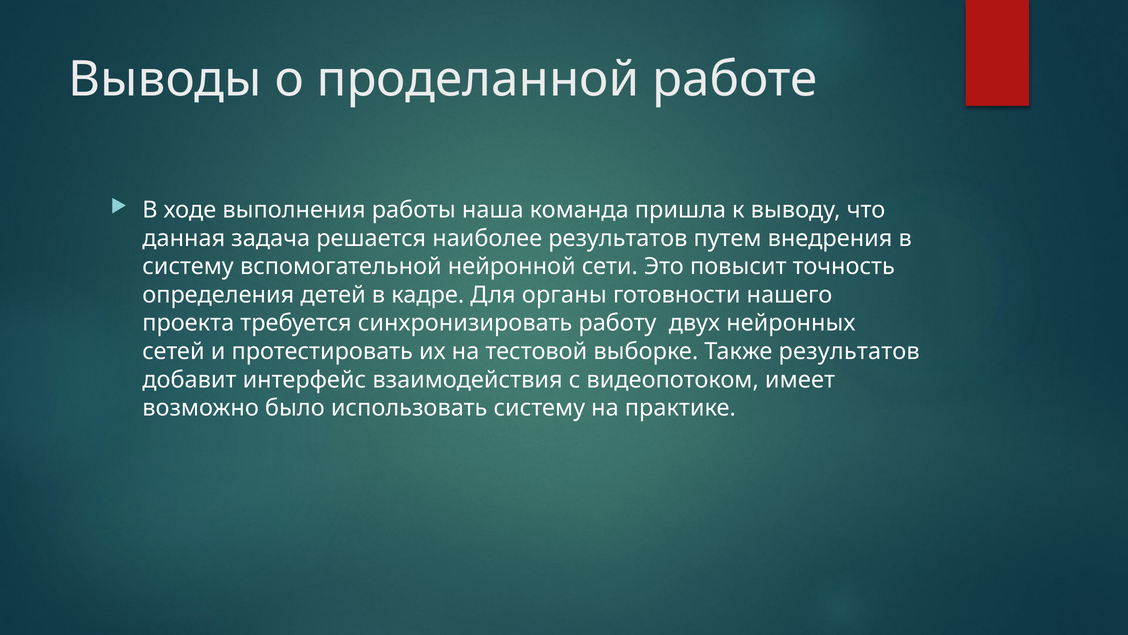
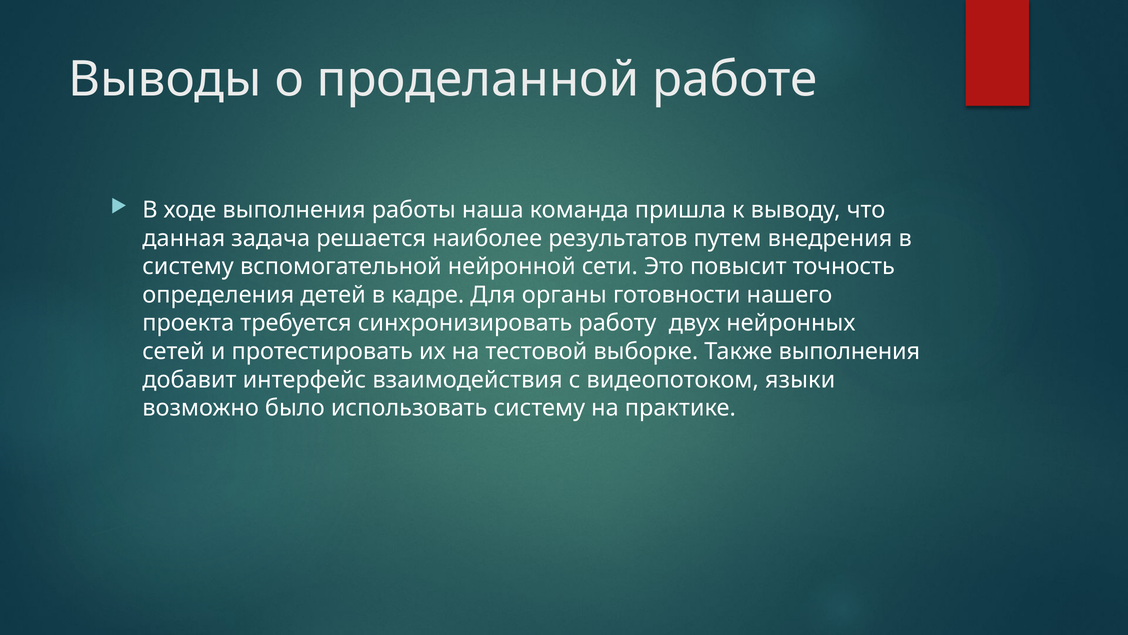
Также результатов: результатов -> выполнения
имеет: имеет -> языки
